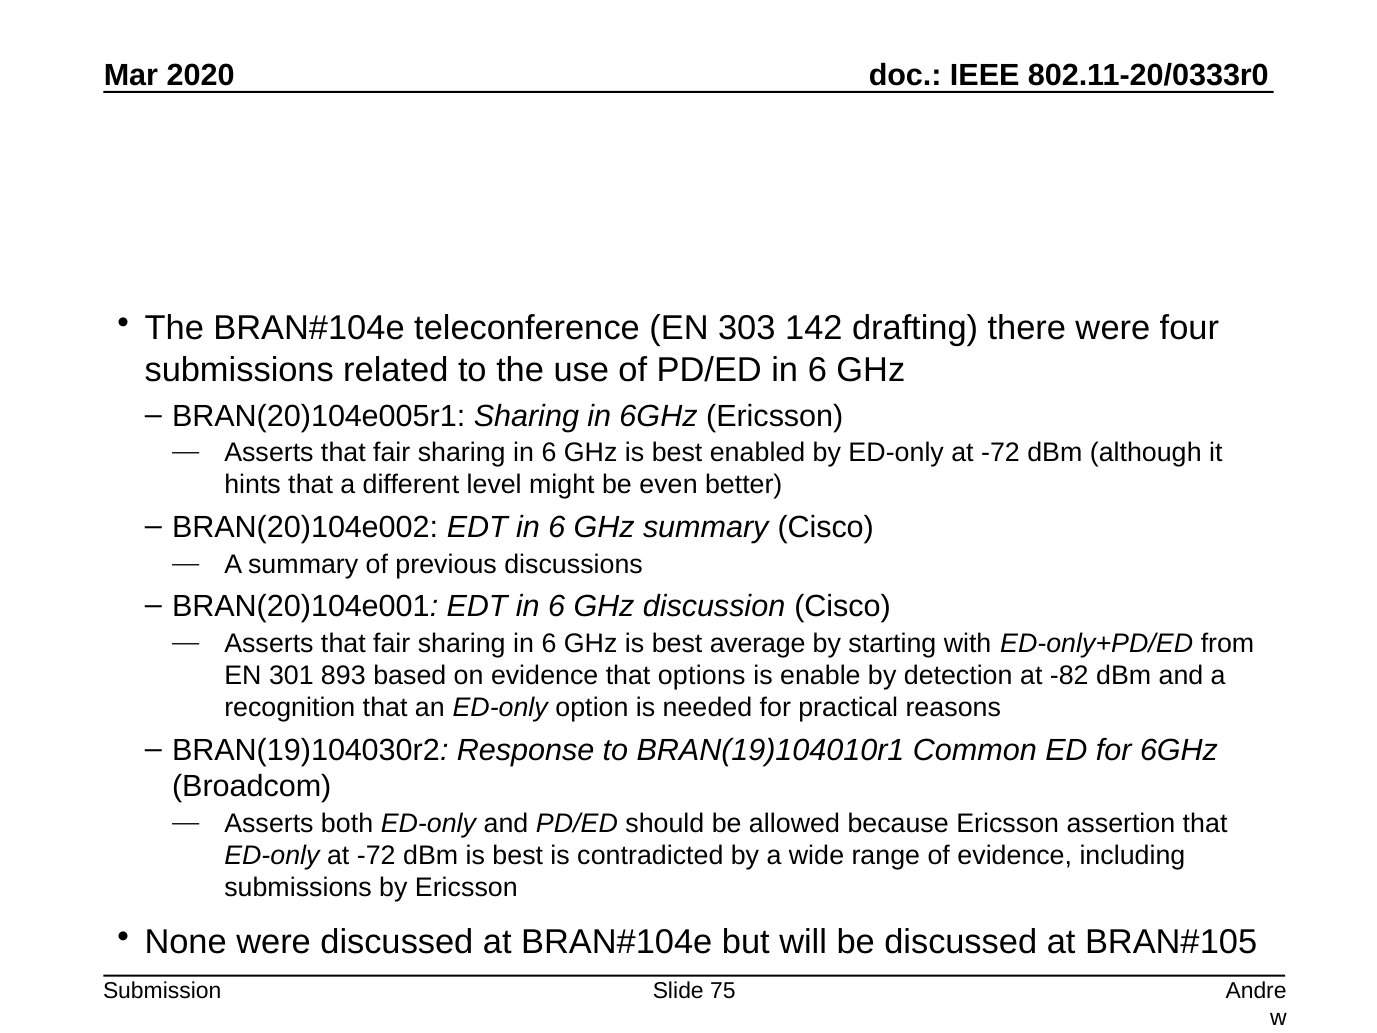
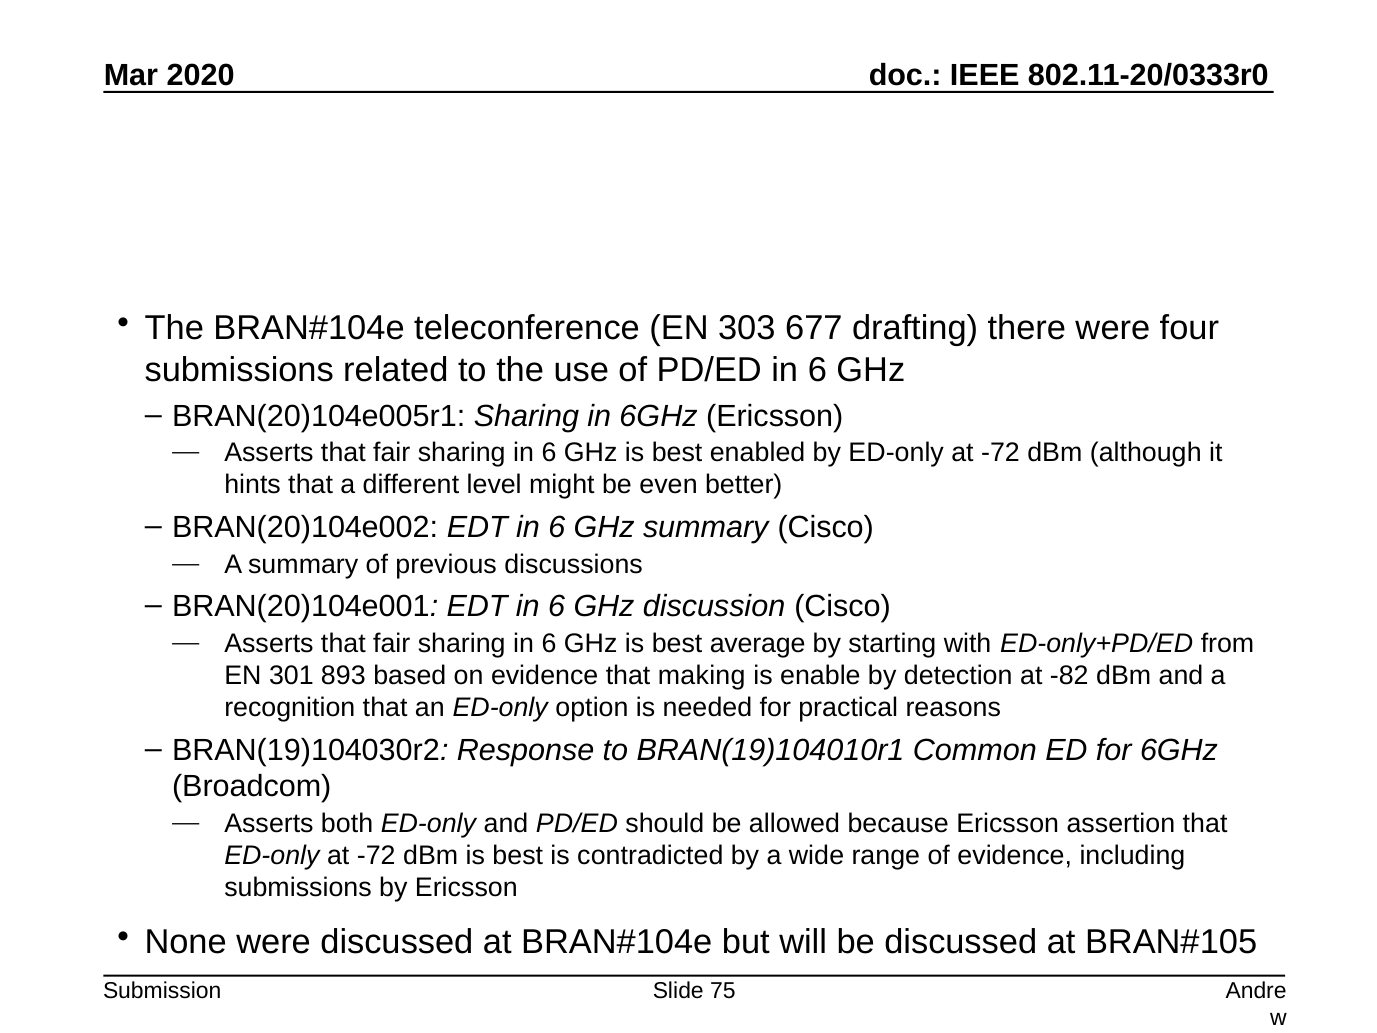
142: 142 -> 677
options: options -> making
